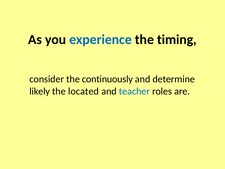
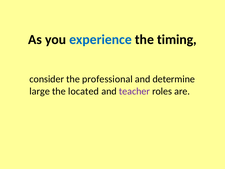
continuously: continuously -> professional
likely: likely -> large
teacher colour: blue -> purple
